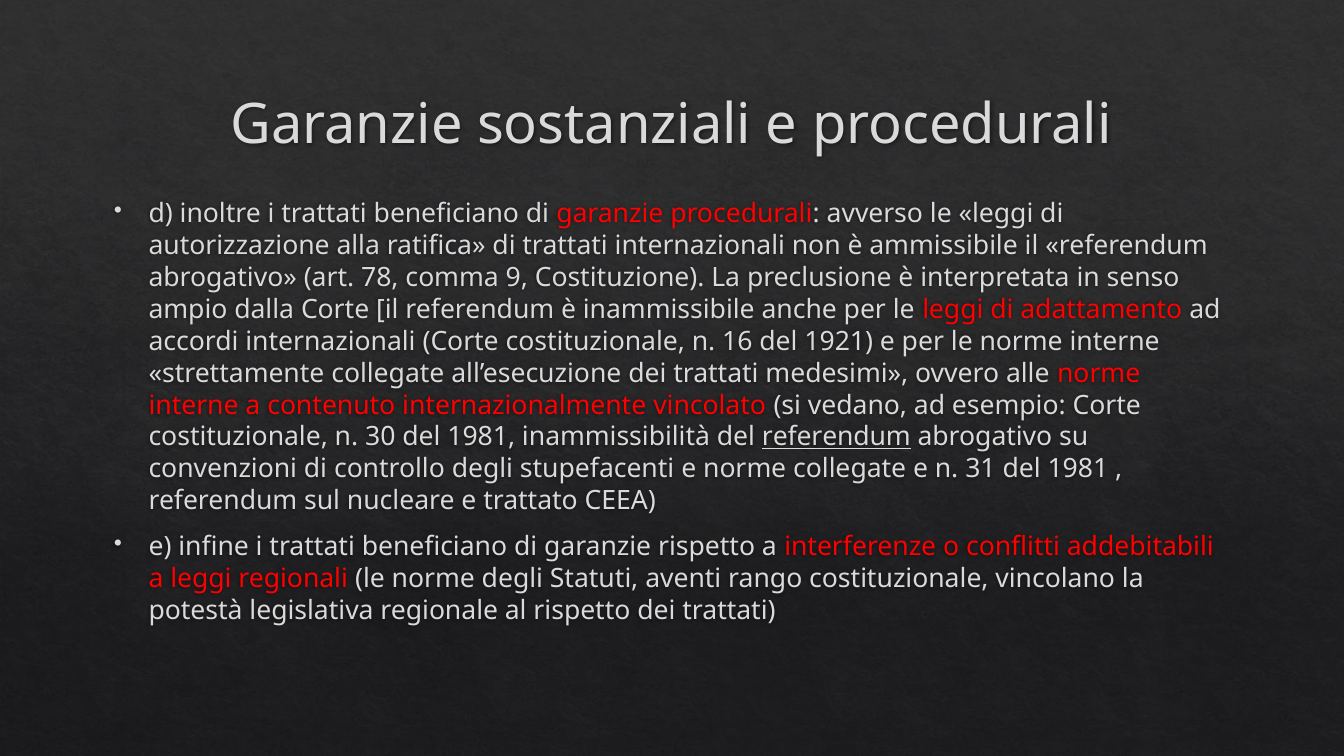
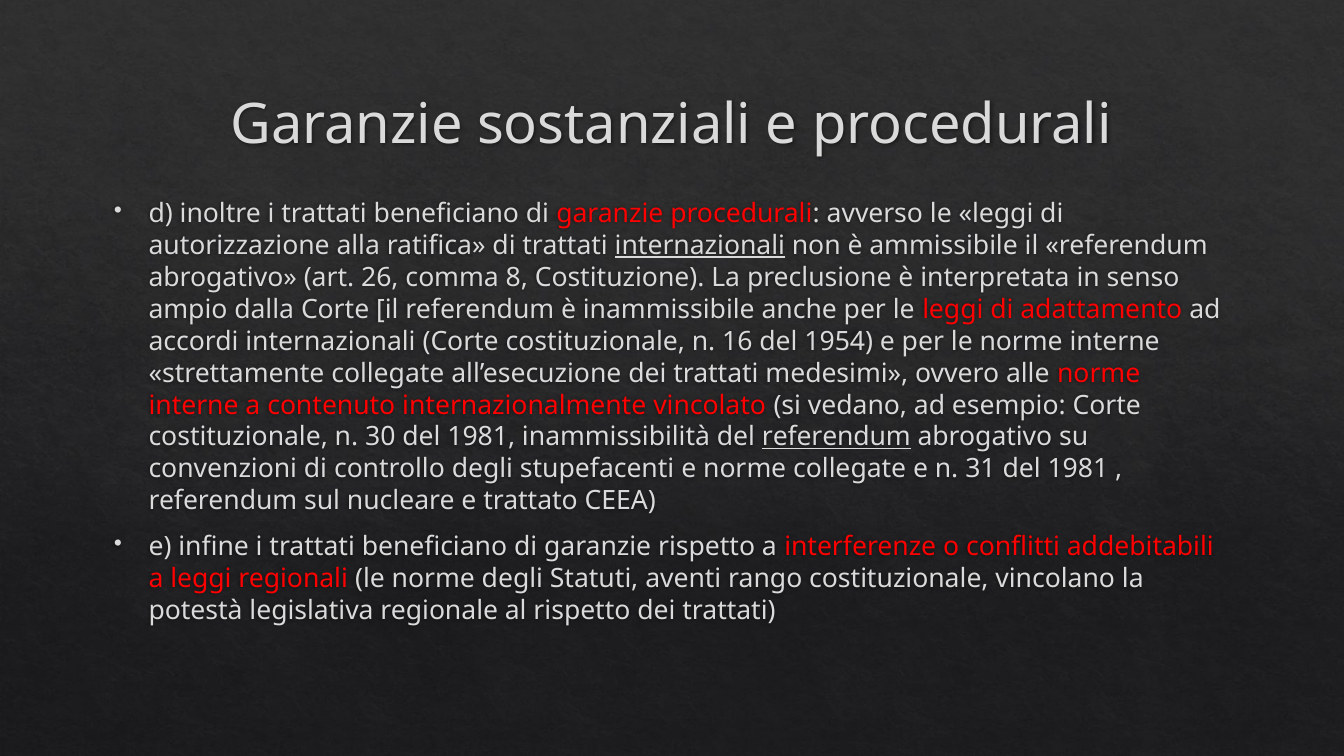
internazionali at (700, 246) underline: none -> present
78: 78 -> 26
9: 9 -> 8
1921: 1921 -> 1954
